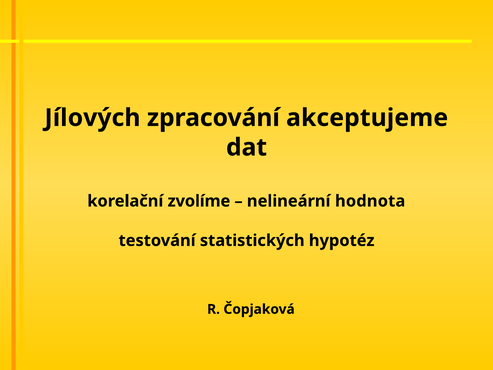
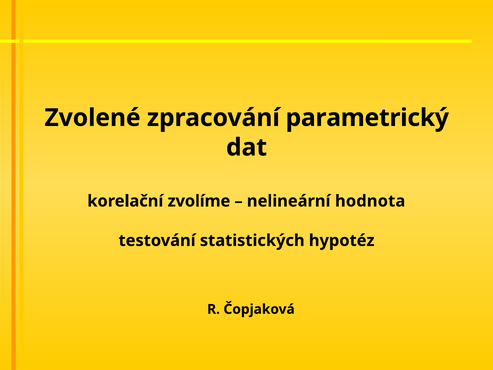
Jílových: Jílových -> Zvolené
akceptujeme: akceptujeme -> parametrický
